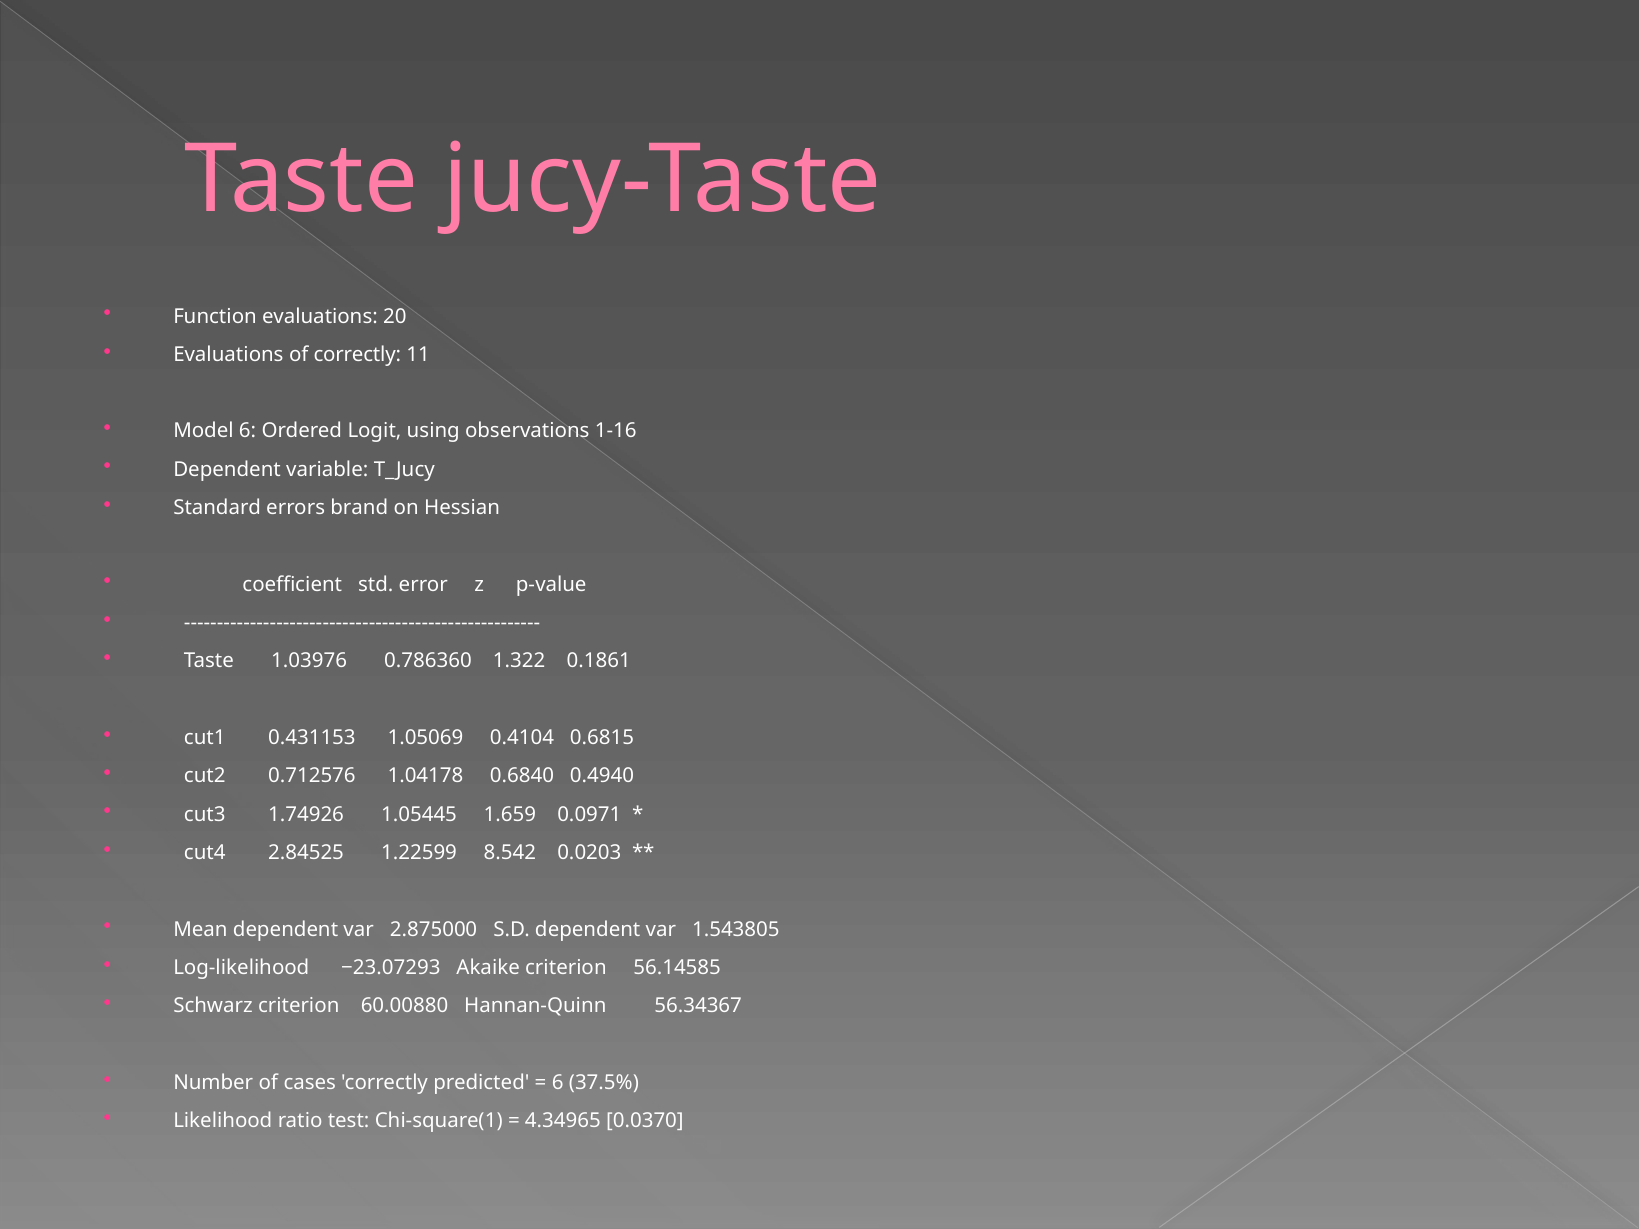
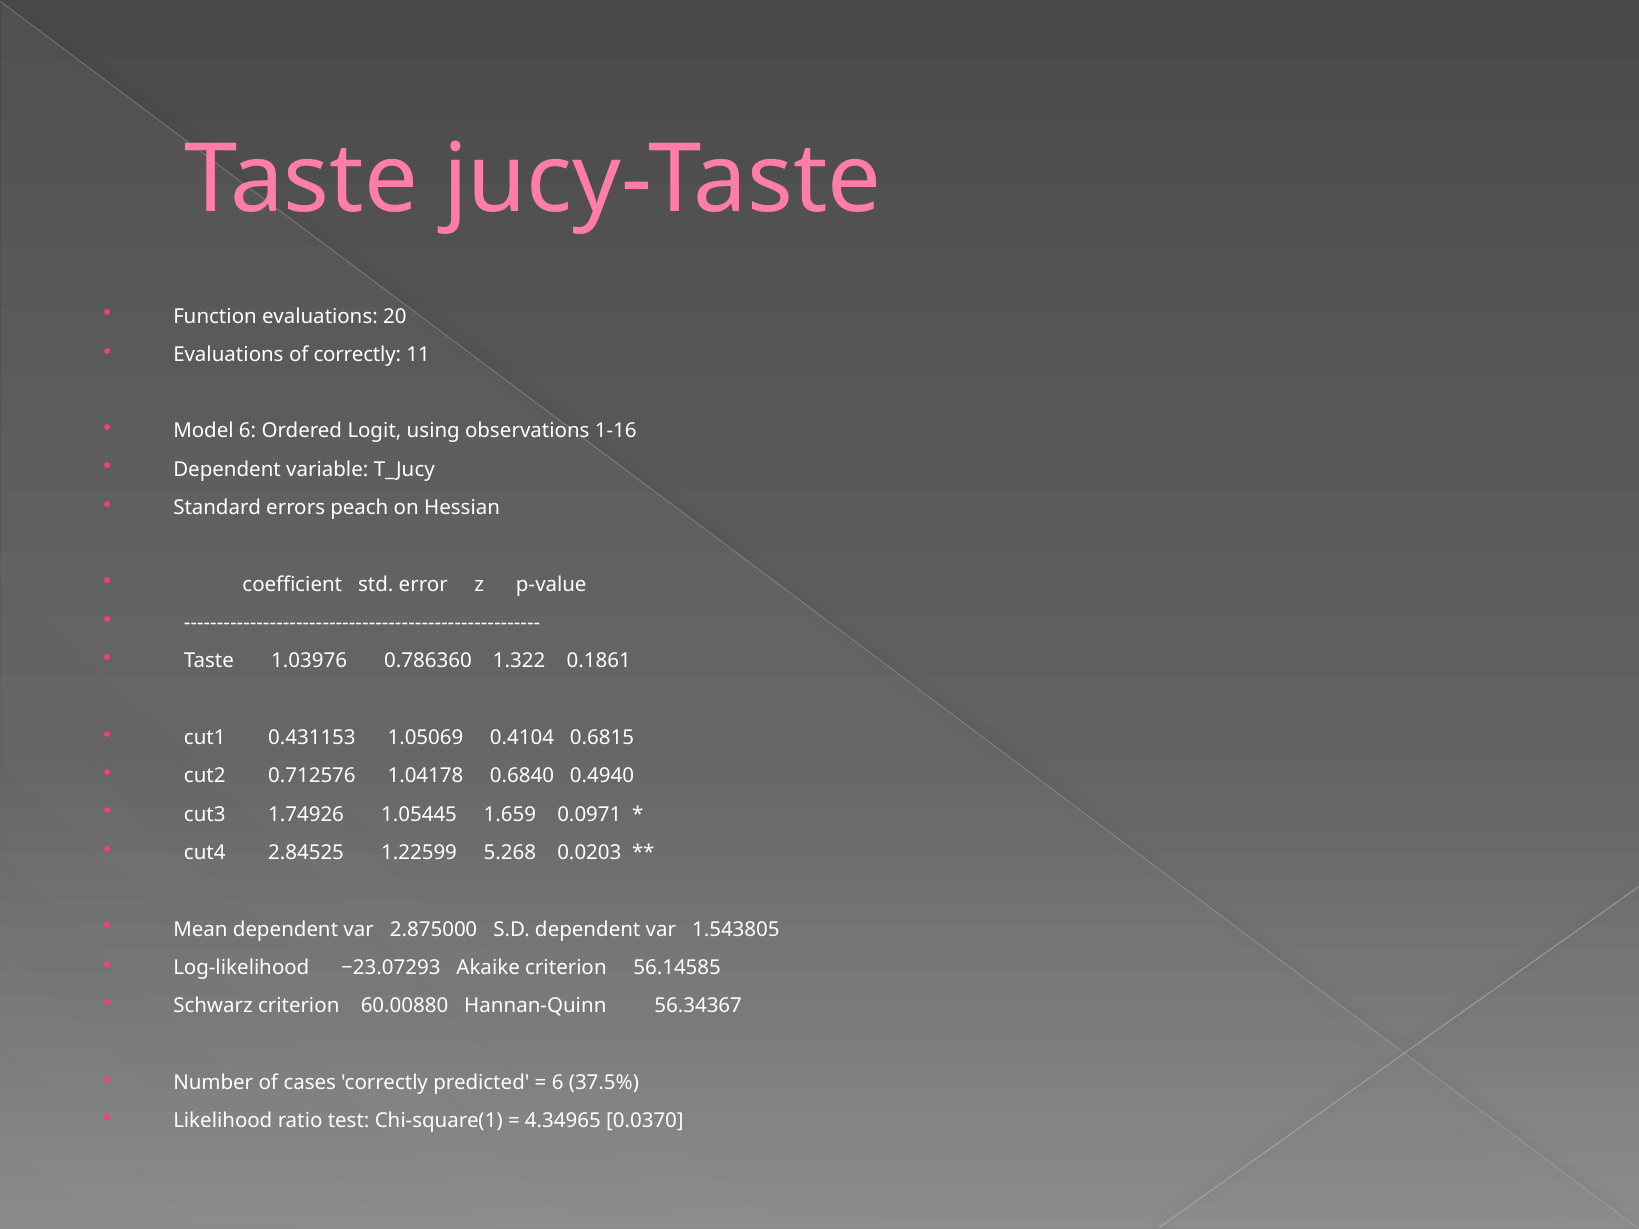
brand: brand -> peach
8.542: 8.542 -> 5.268
